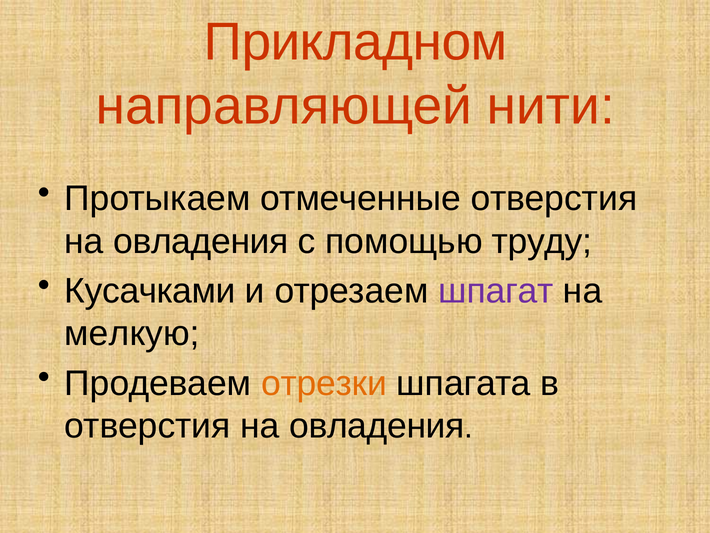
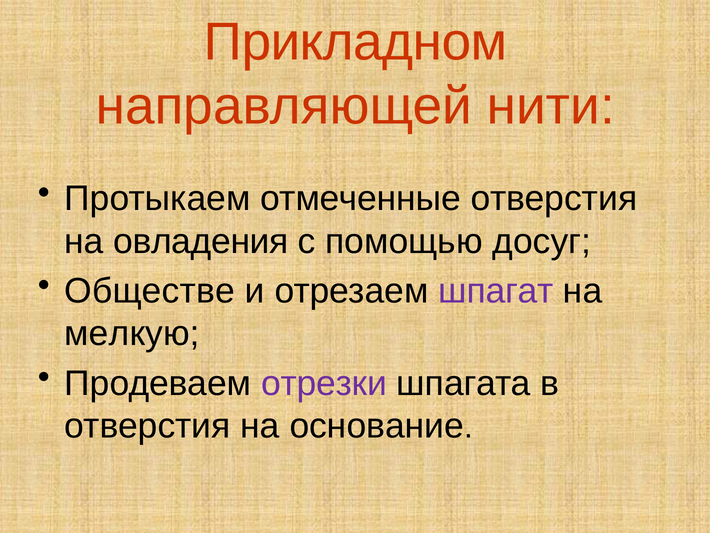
труду: труду -> досуг
Кусачками: Кусачками -> Обществе
отрезки colour: orange -> purple
овладения at (377, 426): овладения -> основание
